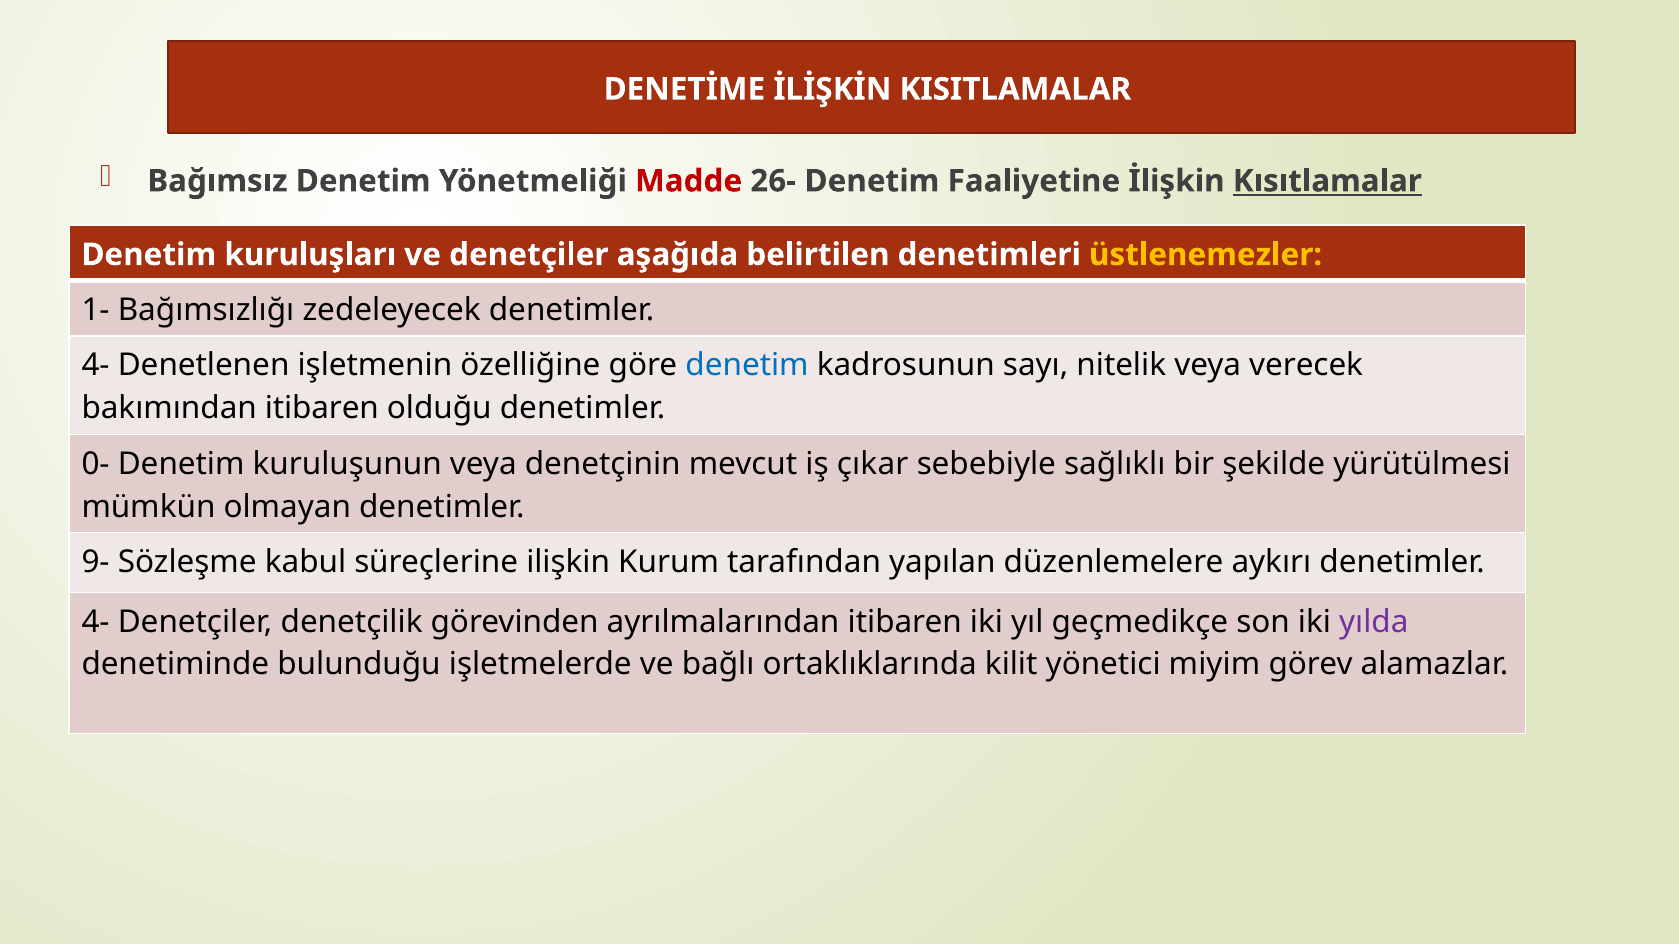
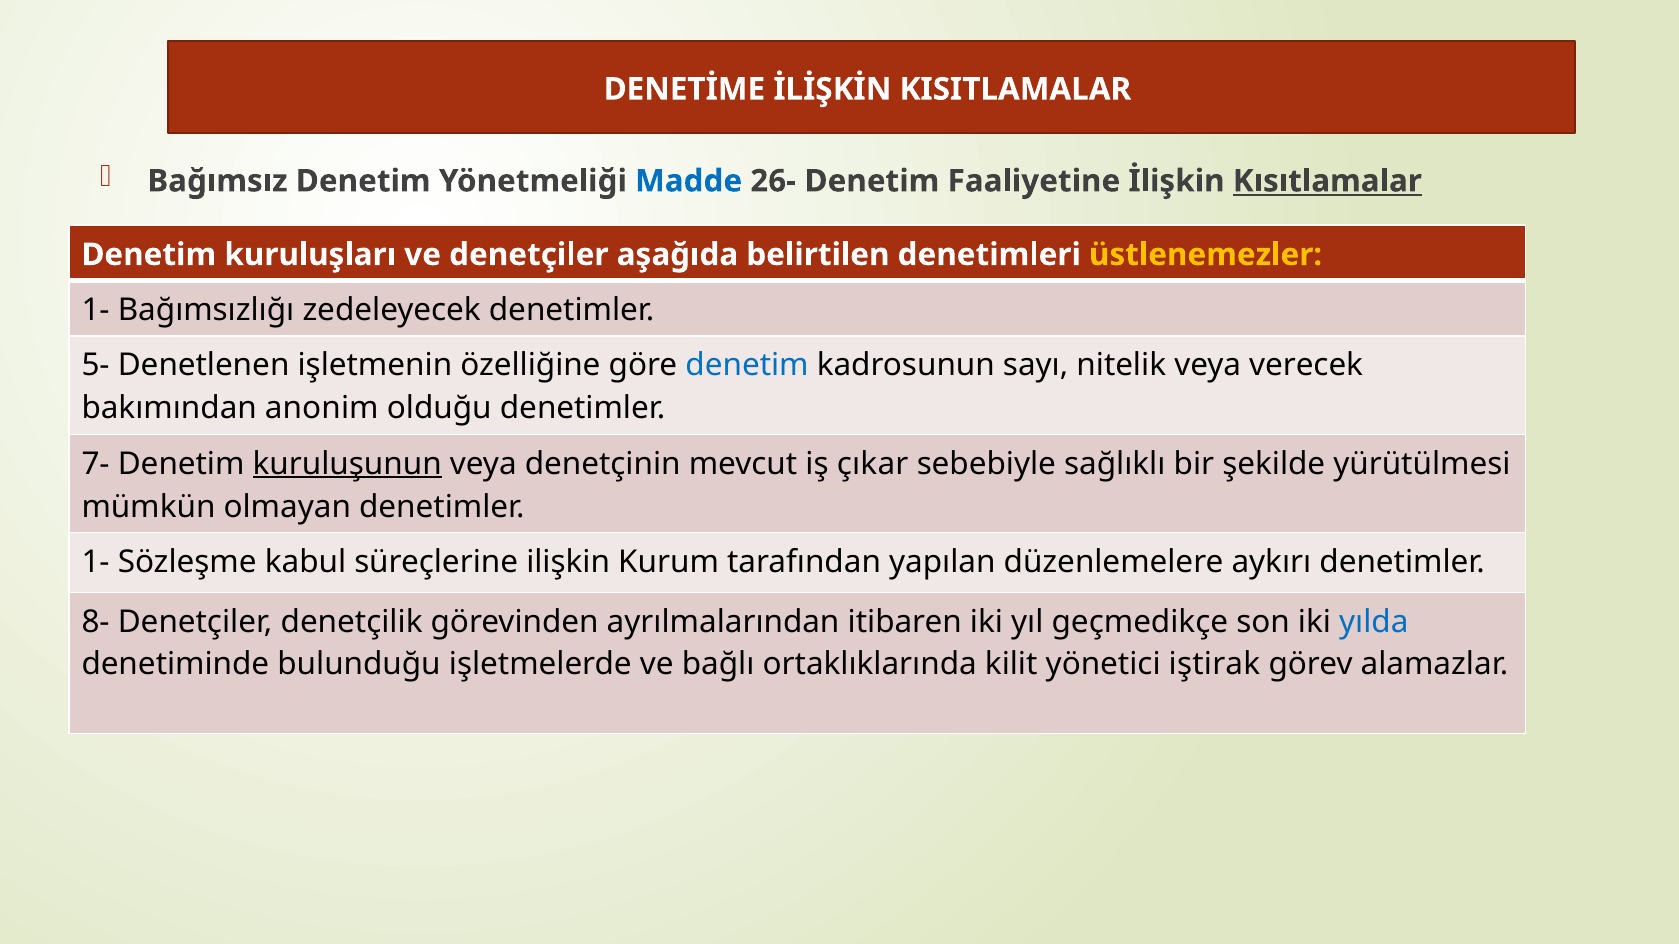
Madde colour: red -> blue
4- at (96, 366): 4- -> 5-
bakımından itibaren: itibaren -> anonim
0-: 0- -> 7-
kuruluşunun underline: none -> present
9- at (96, 562): 9- -> 1-
4- at (96, 622): 4- -> 8-
yılda colour: purple -> blue
miyim: miyim -> iştirak
